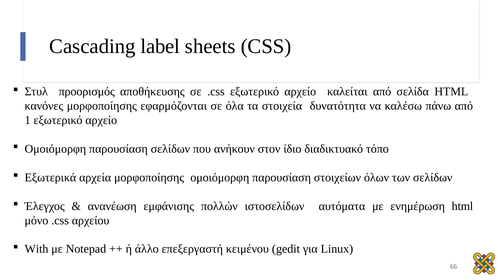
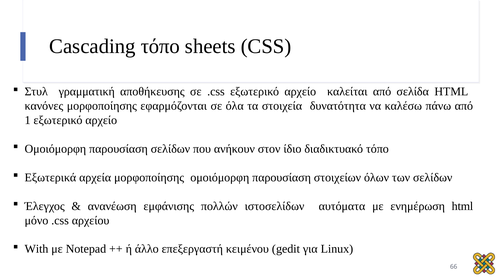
Cascading label: label -> τόπο
προορισμός: προορισμός -> γραμματική
